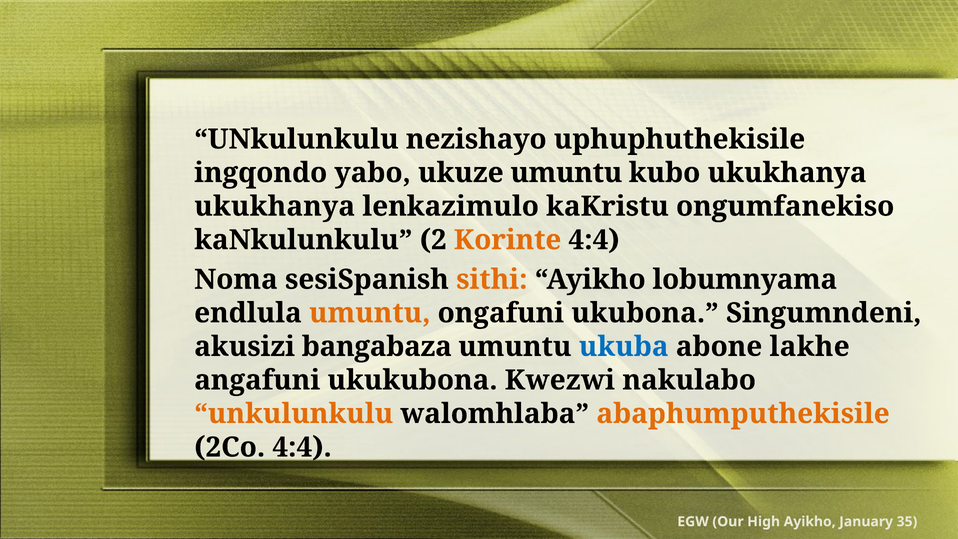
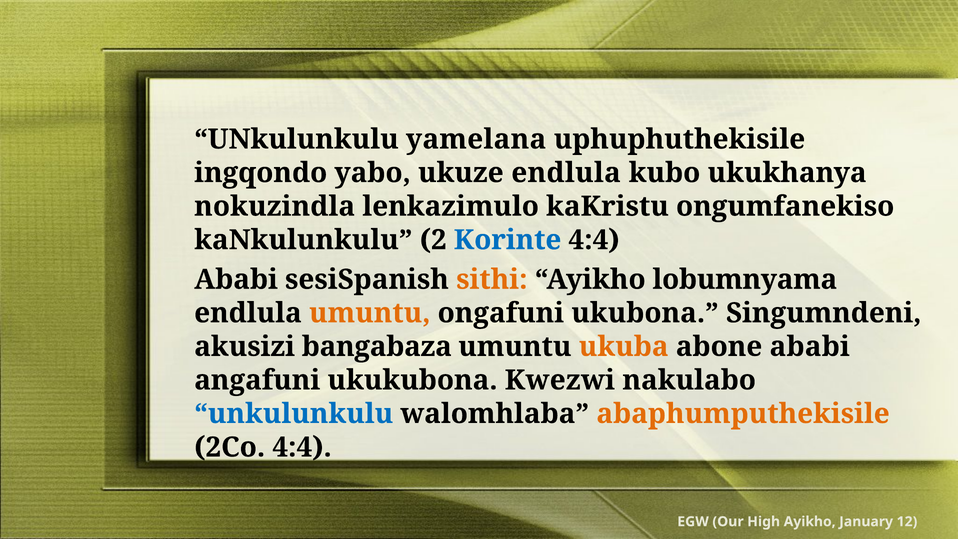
nezishayo: nezishayo -> yamelana
ukuze umuntu: umuntu -> endlula
ukukhanya at (275, 206): ukukhanya -> nokuzindla
Korinte colour: orange -> blue
Noma at (236, 279): Noma -> Ababi
ukuba colour: blue -> orange
abone lakhe: lakhe -> ababi
unkulunkulu at (294, 414) colour: orange -> blue
35: 35 -> 12
